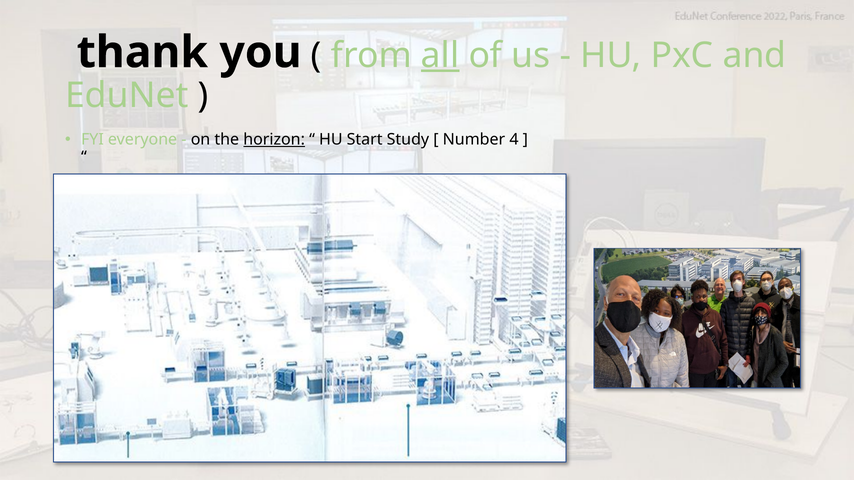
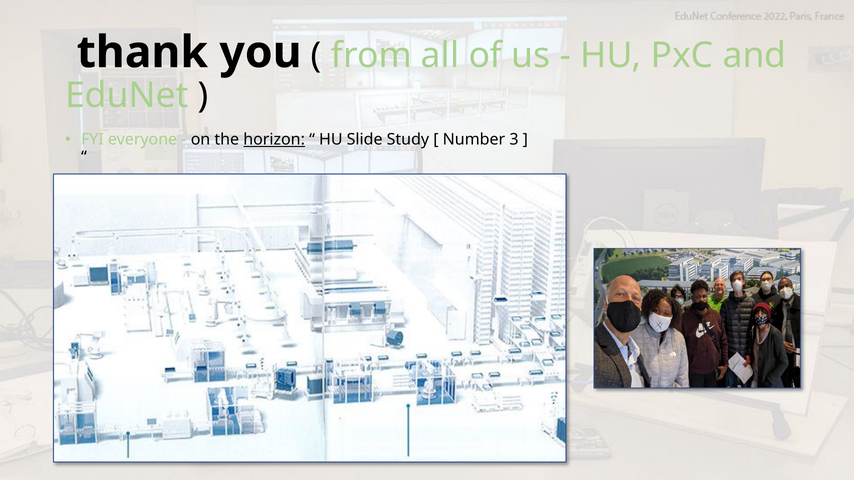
all underline: present -> none
Start: Start -> Slide
4: 4 -> 3
